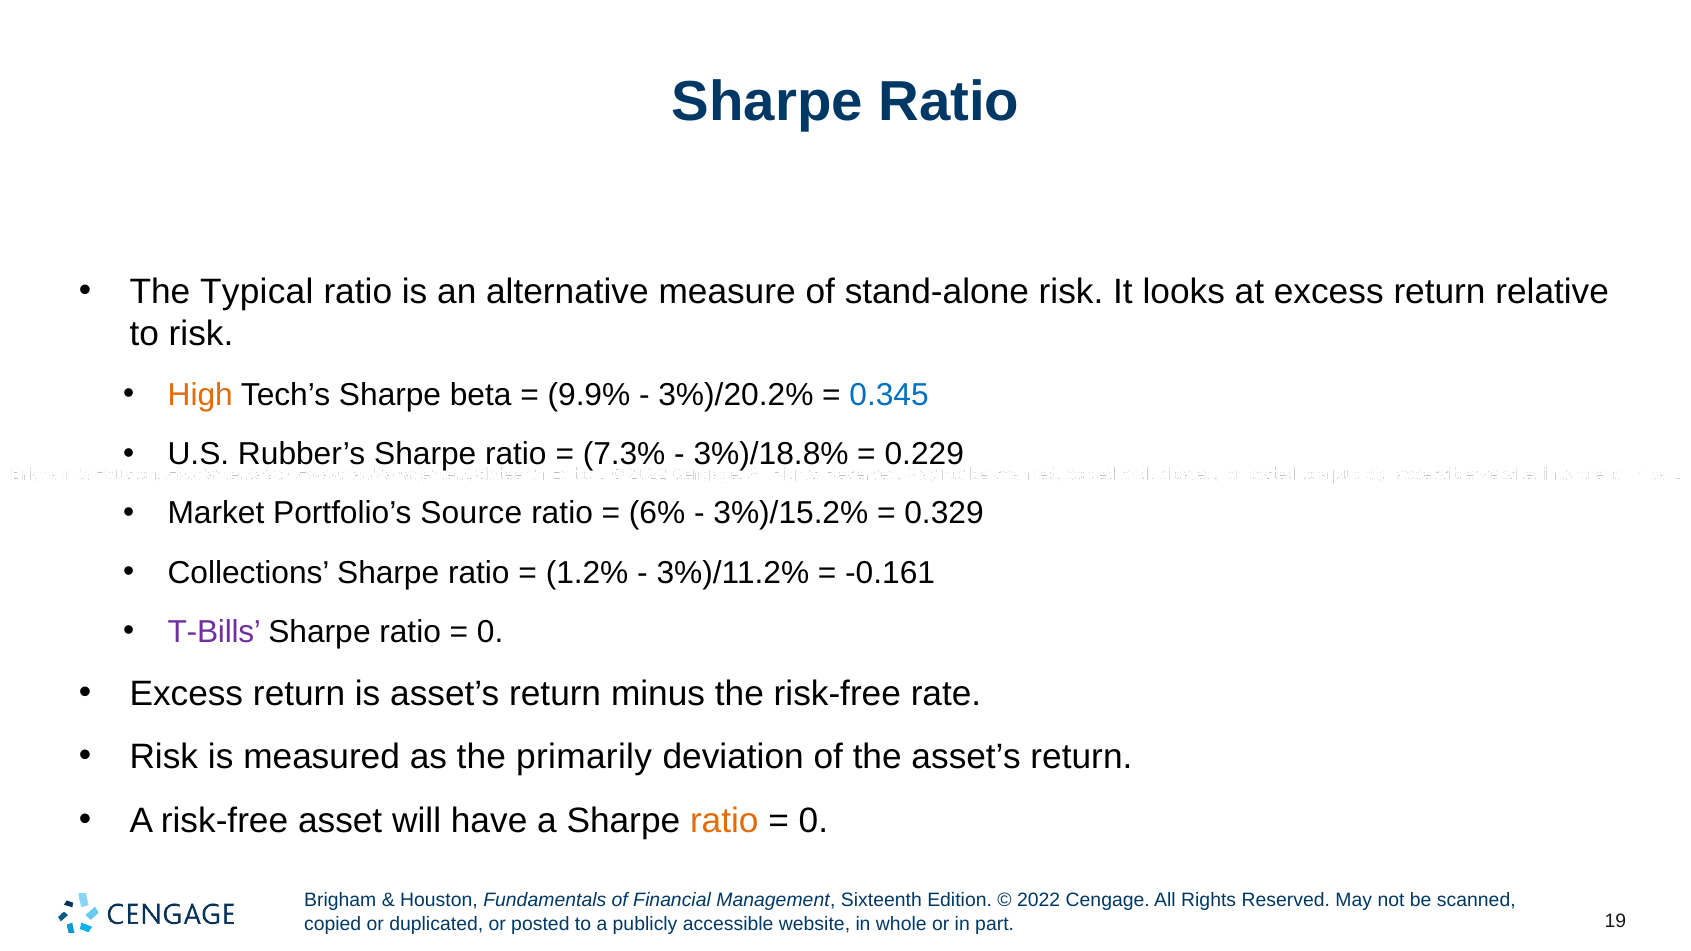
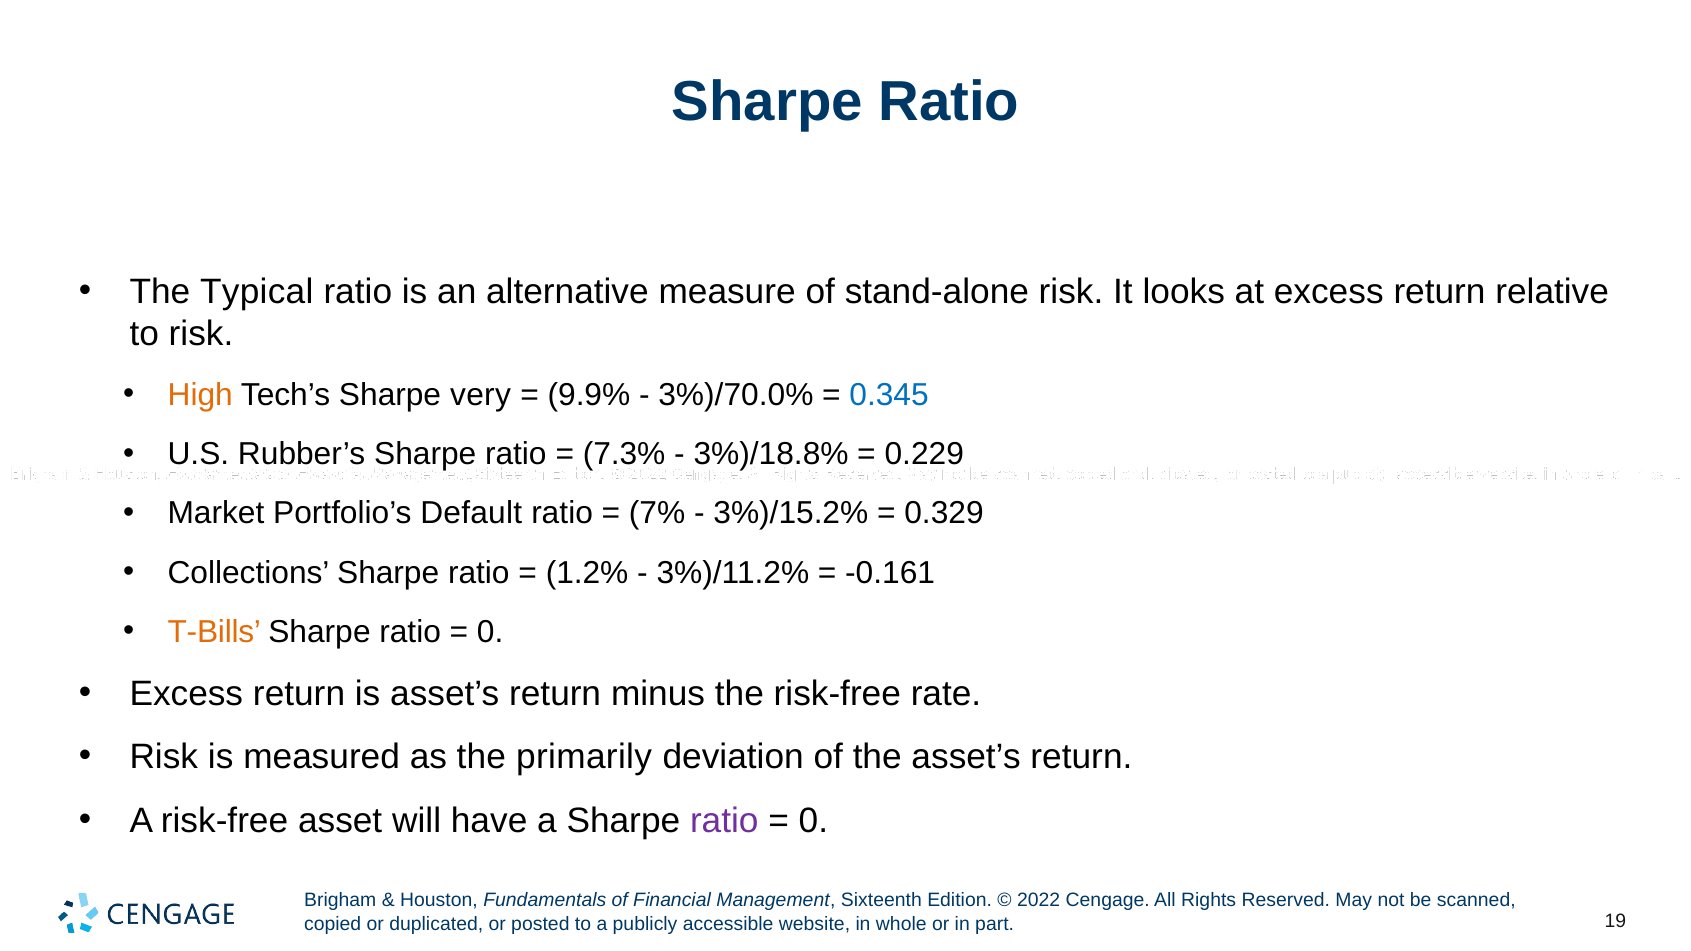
beta: beta -> very
3%)/20.2%: 3%)/20.2% -> 3%)/70.0%
Source: Source -> Default
6%: 6% -> 7%
T-Bills colour: purple -> orange
ratio at (724, 821) colour: orange -> purple
